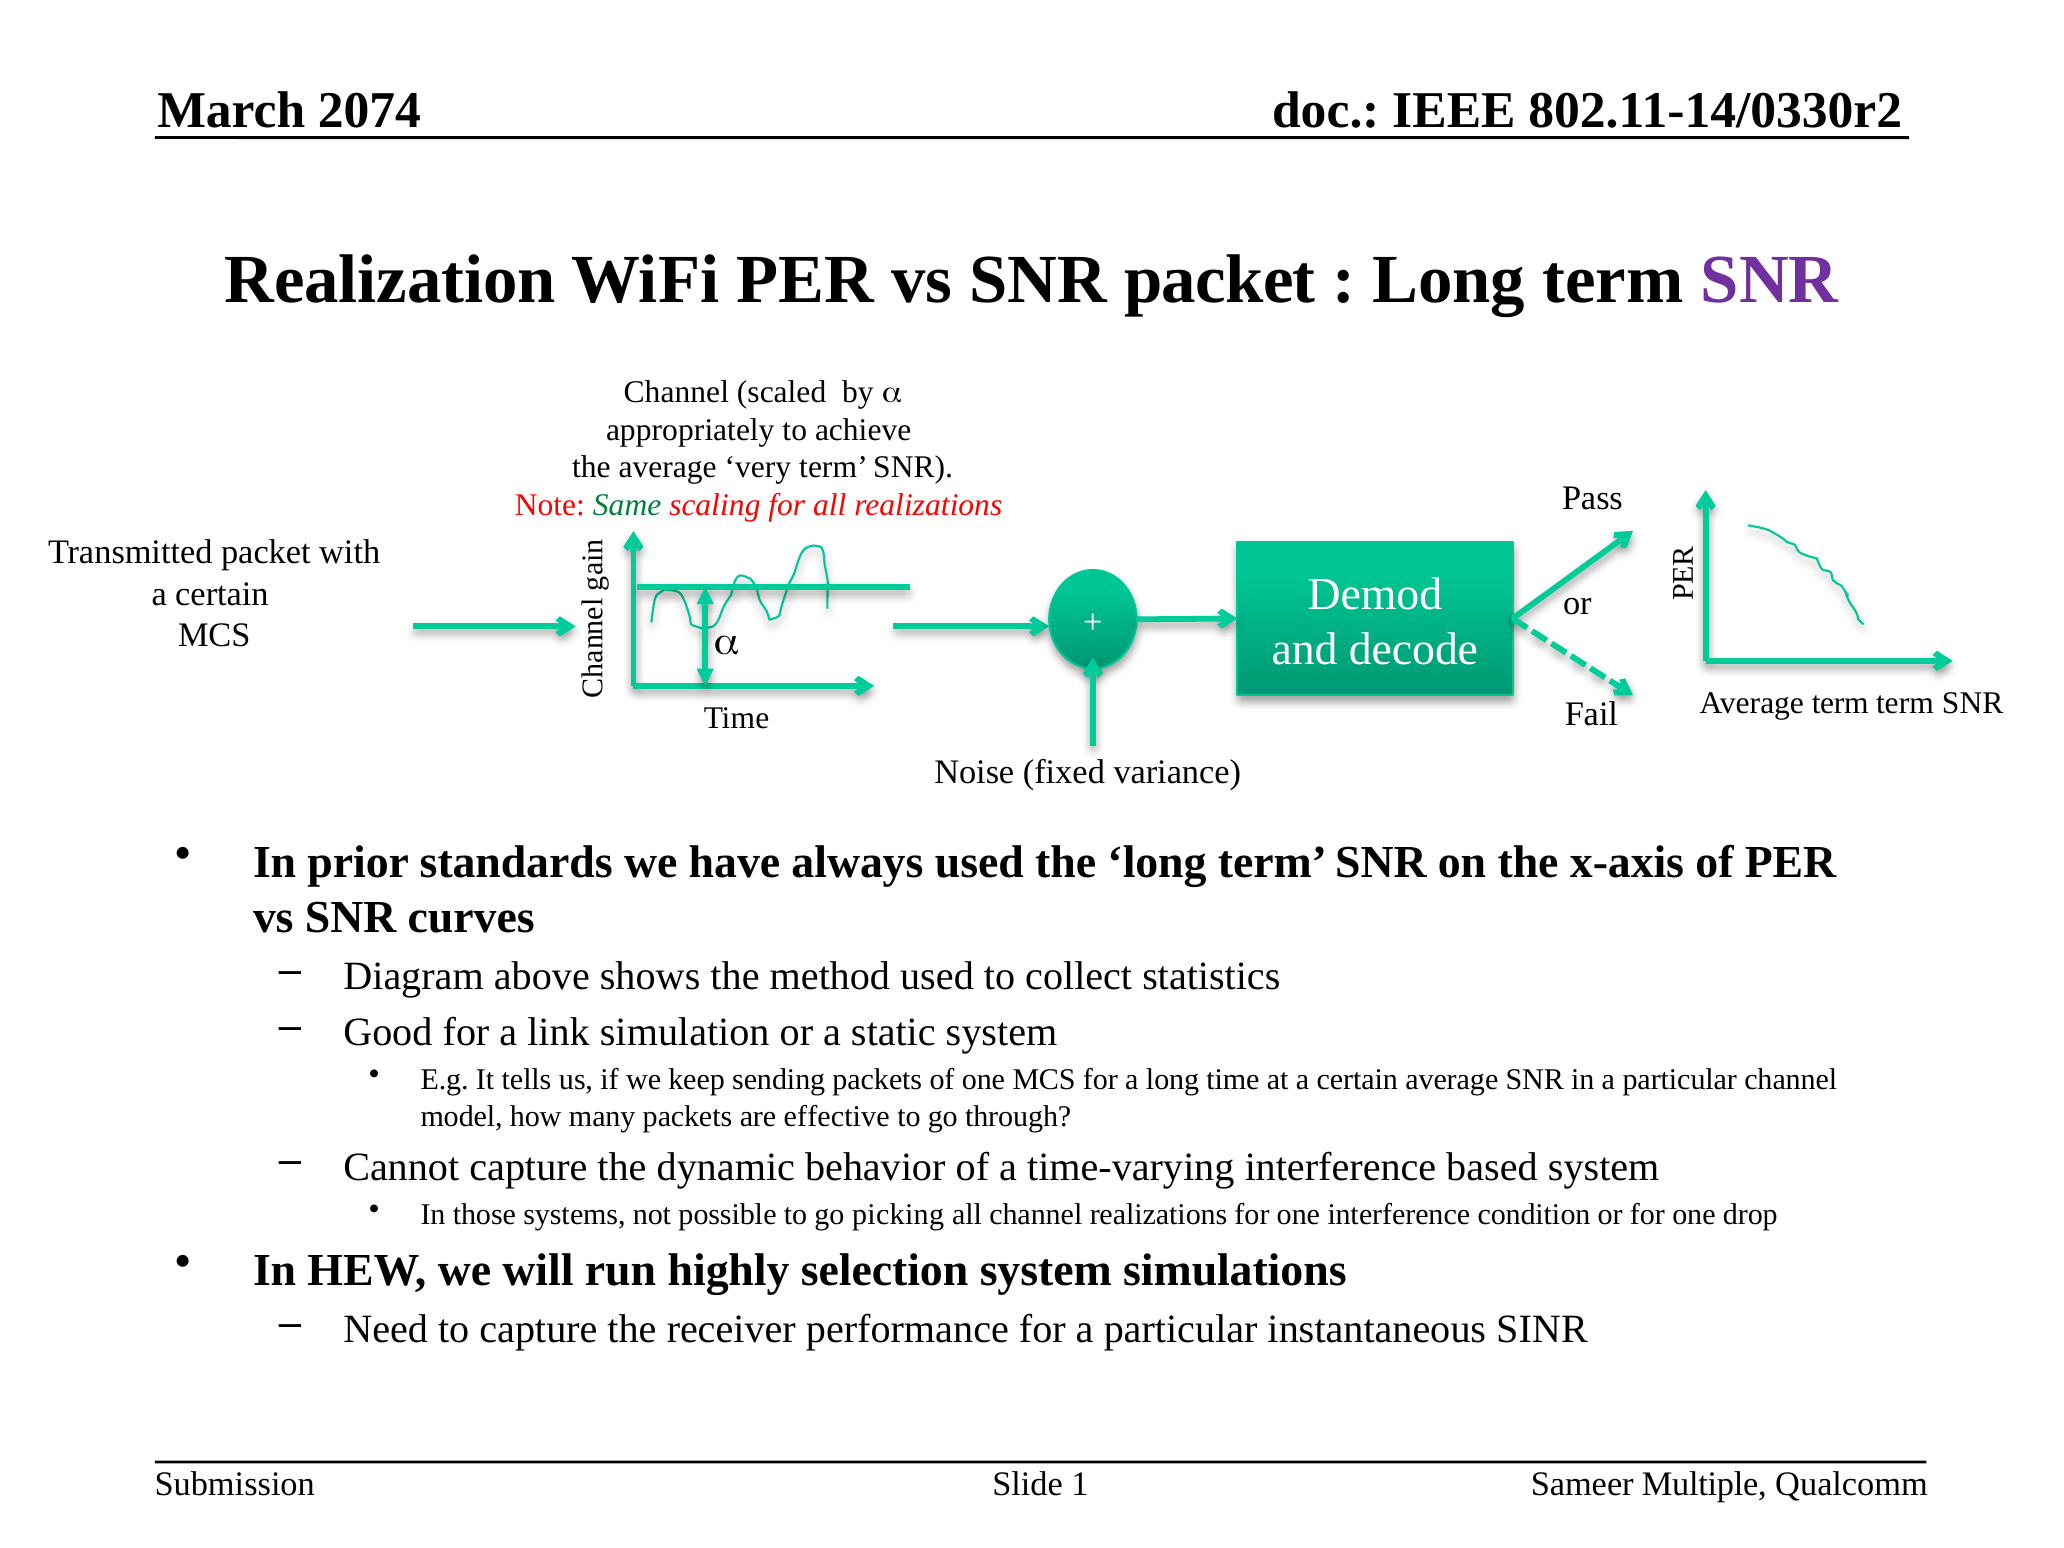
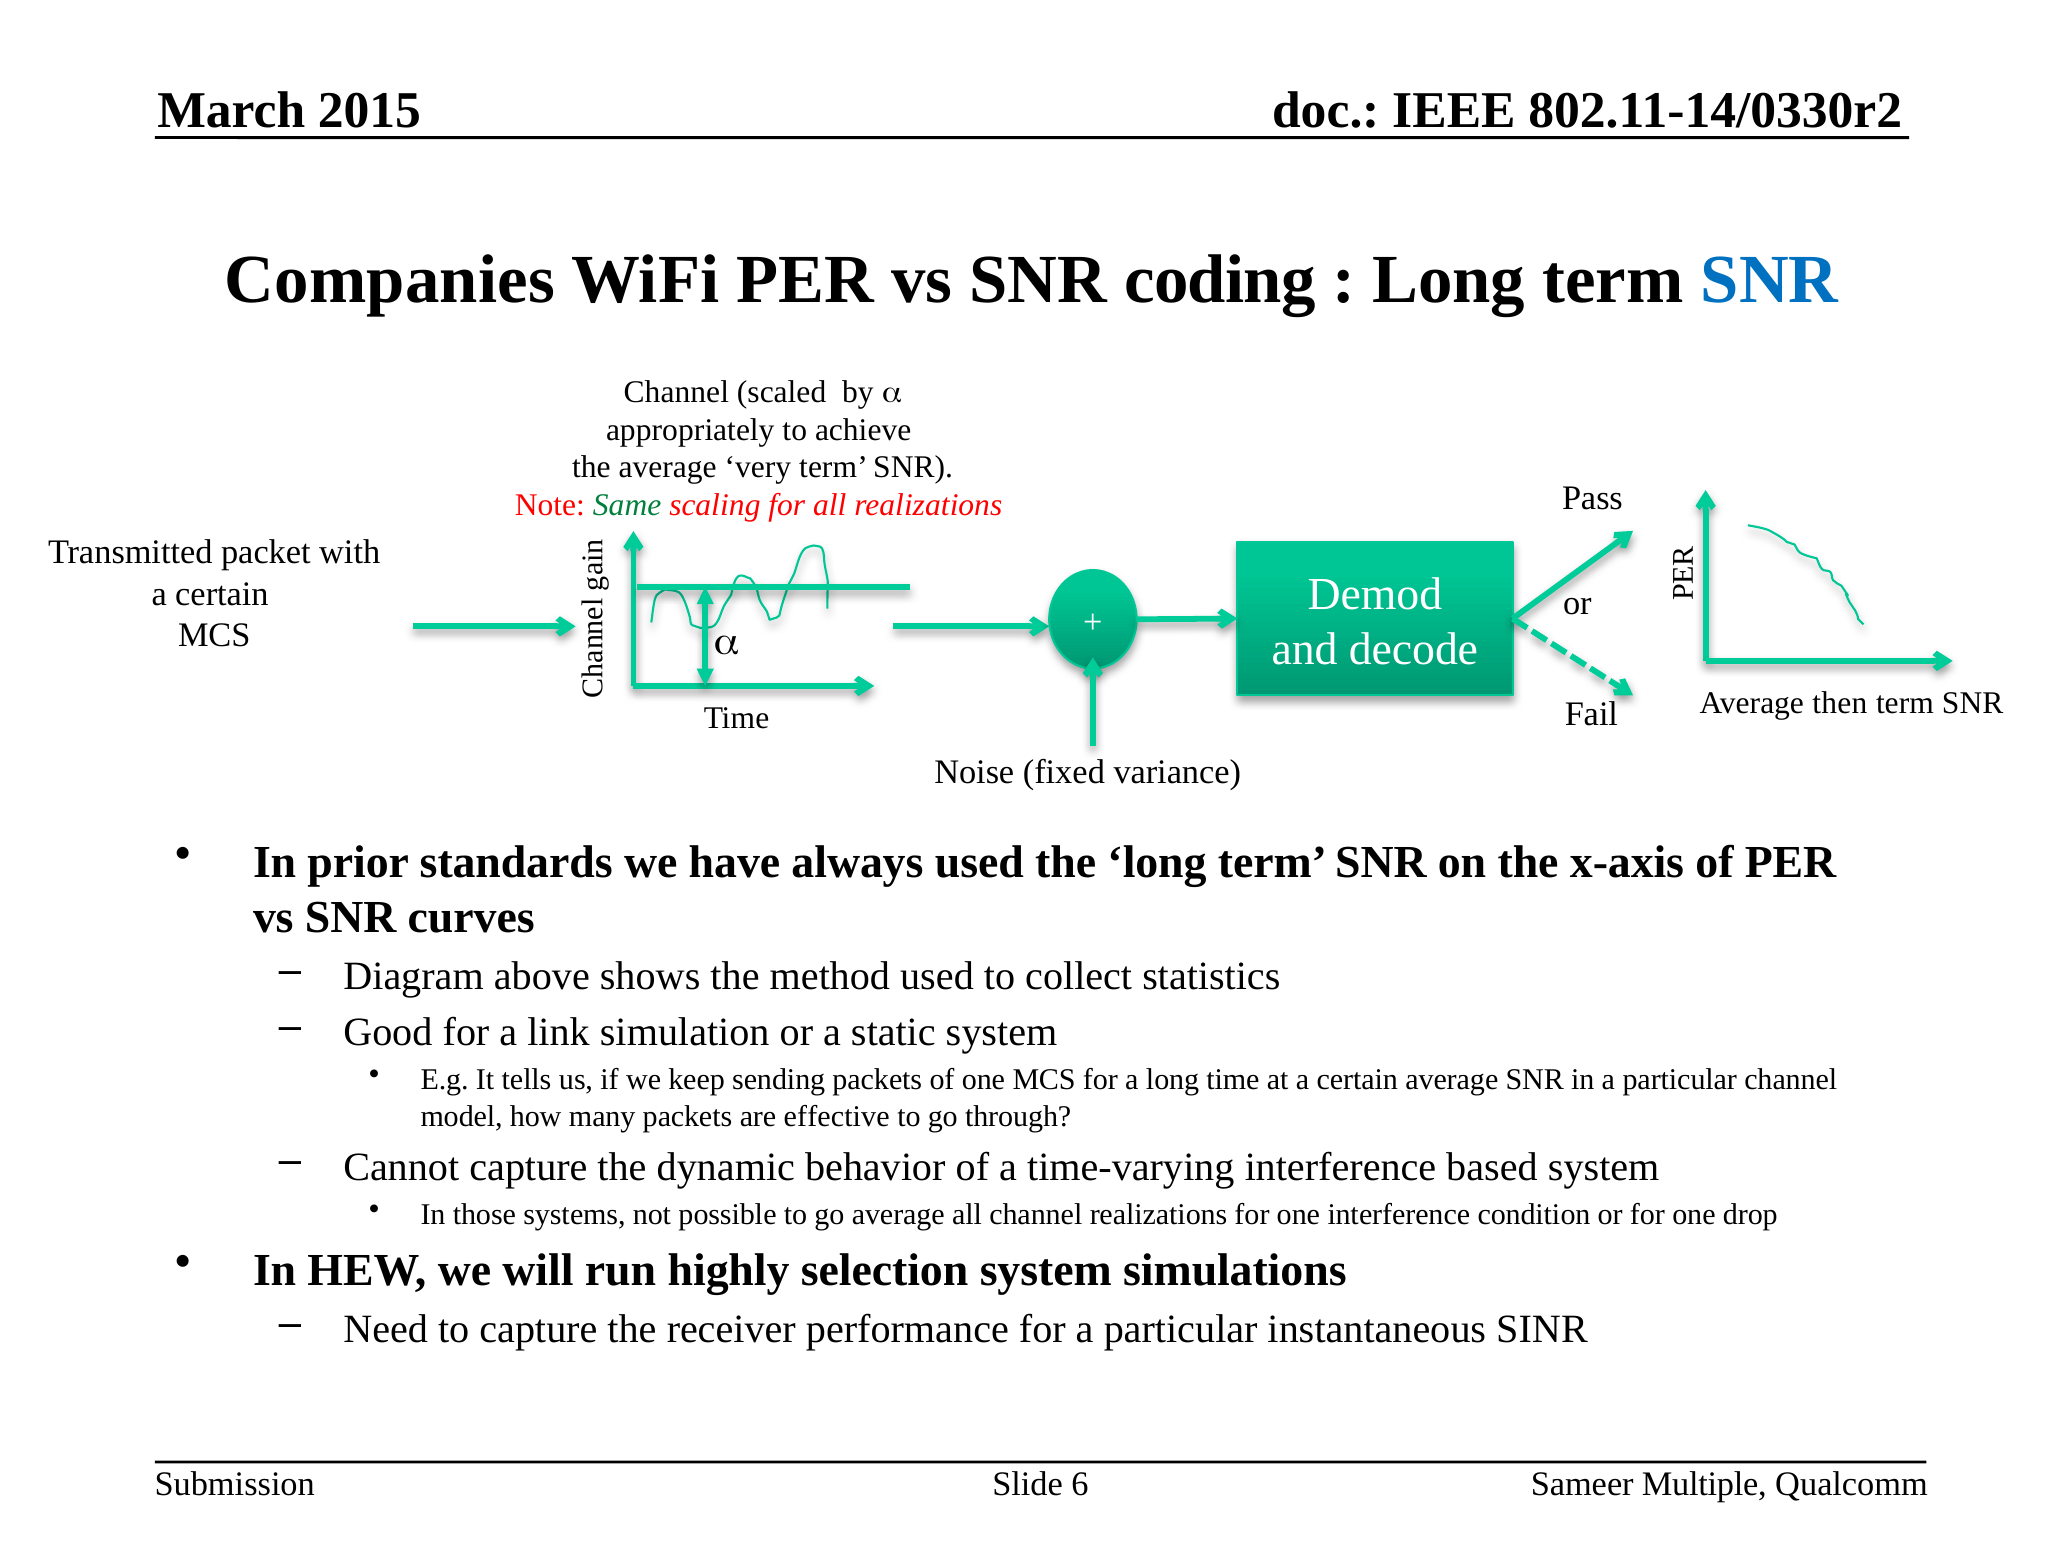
2074: 2074 -> 2015
Realization: Realization -> Companies
SNR packet: packet -> coding
SNR at (1770, 280) colour: purple -> blue
Average term: term -> then
go picking: picking -> average
1: 1 -> 6
